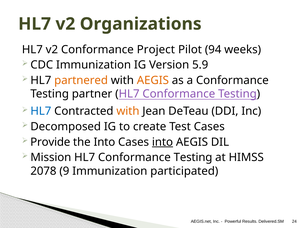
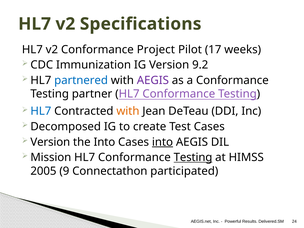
Organizations: Organizations -> Specifications
94: 94 -> 17
5.9: 5.9 -> 9.2
partnered colour: orange -> blue
AEGIS at (153, 80) colour: orange -> purple
Provide at (50, 142): Provide -> Version
Testing at (193, 157) underline: none -> present
2078: 2078 -> 2005
9 Immunization: Immunization -> Connectathon
